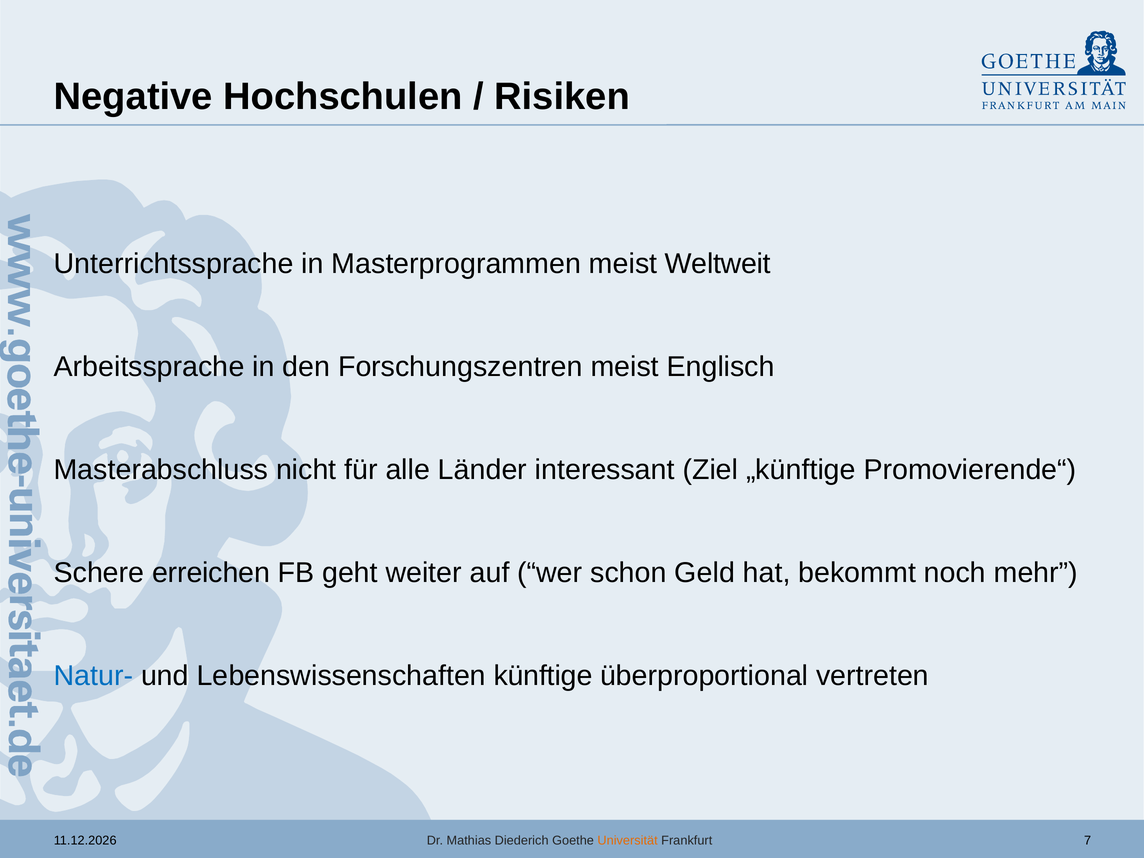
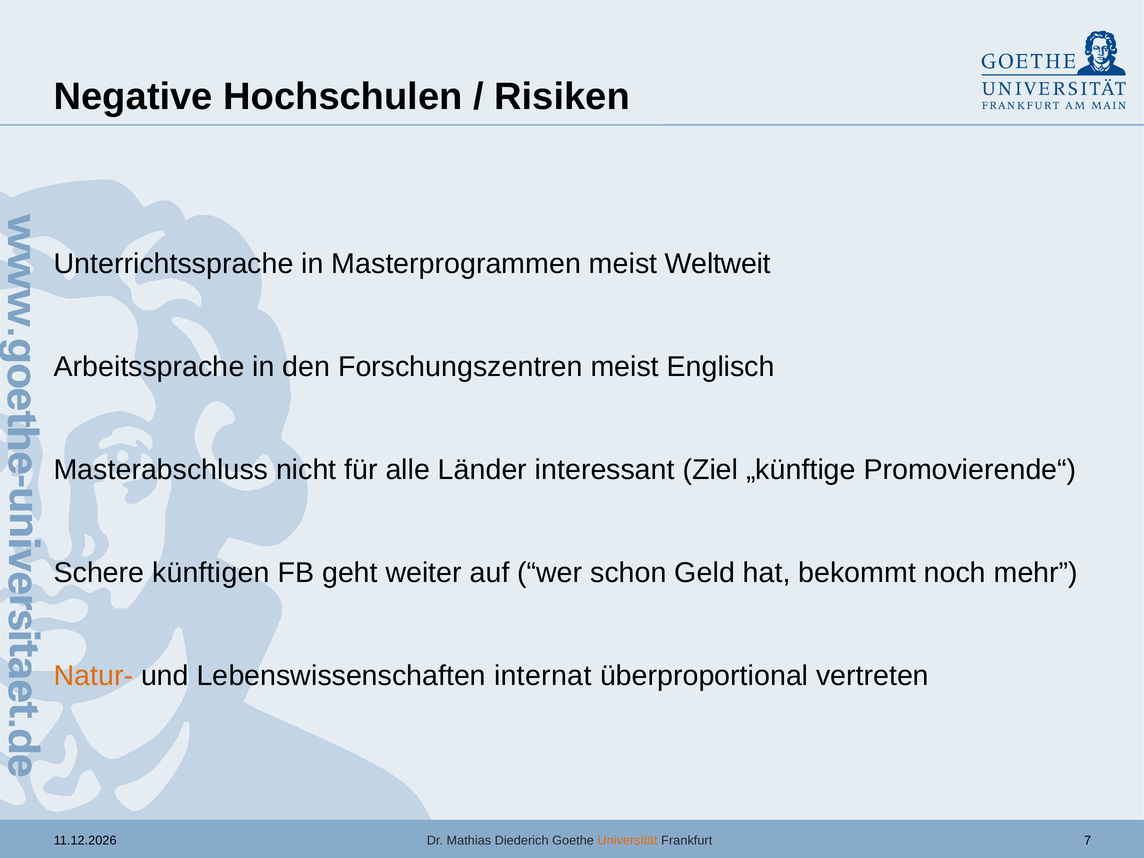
erreichen: erreichen -> künftigen
Natur- colour: blue -> orange
künftige: künftige -> internat
